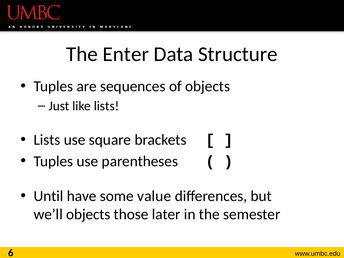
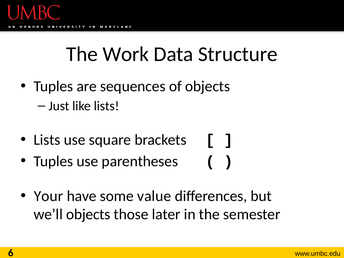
Enter: Enter -> Work
Until: Until -> Your
